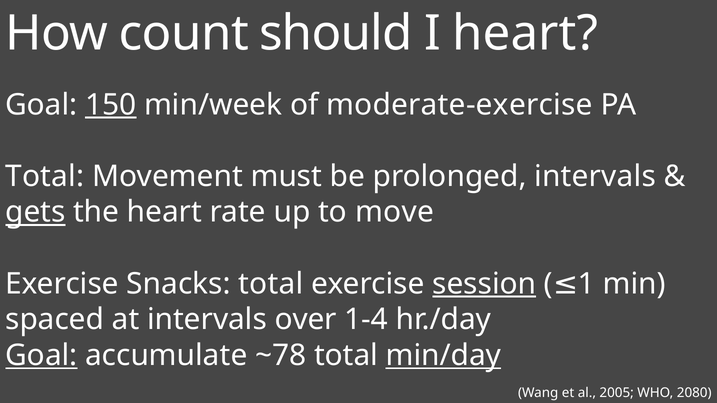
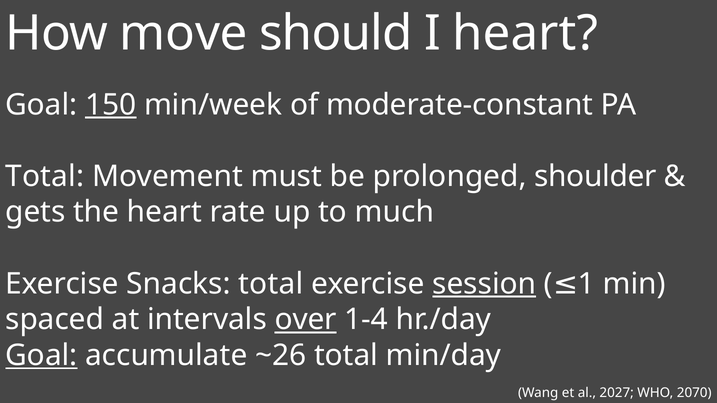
count: count -> move
moderate-exercise: moderate-exercise -> moderate-constant
prolonged intervals: intervals -> shoulder
gets underline: present -> none
move: move -> much
over underline: none -> present
~78: ~78 -> ~26
min/day underline: present -> none
2005: 2005 -> 2027
2080: 2080 -> 2070
